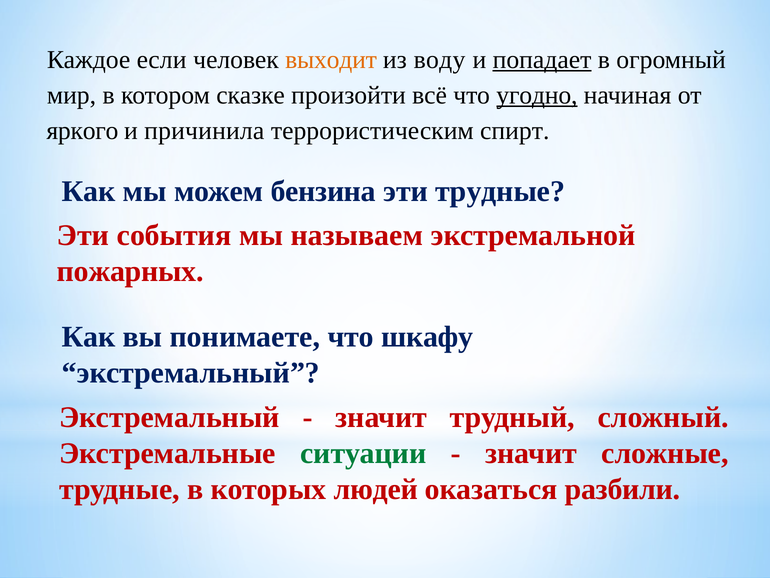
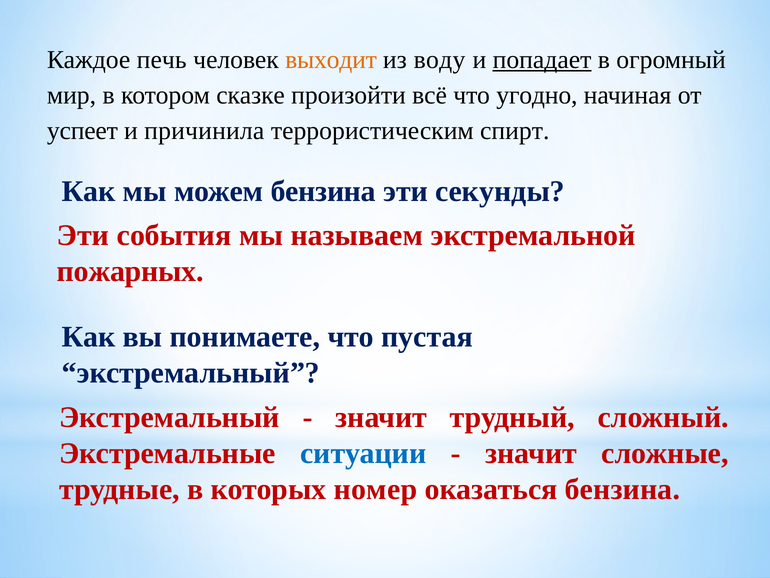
если: если -> печь
угодно underline: present -> none
яркого: яркого -> успеет
эти трудные: трудные -> секунды
шкафу: шкафу -> пустая
ситуации colour: green -> blue
людей: людей -> номер
оказаться разбили: разбили -> бензина
